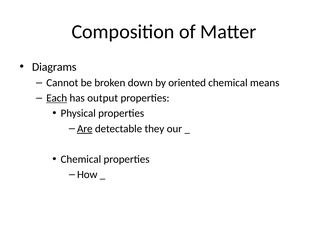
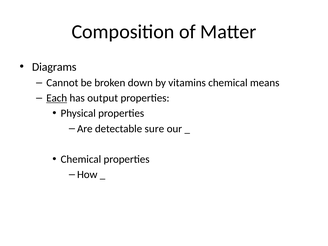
oriented: oriented -> vitamins
Are underline: present -> none
they: they -> sure
